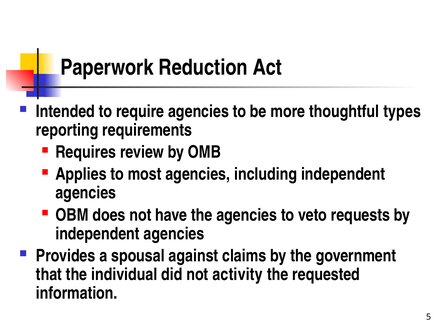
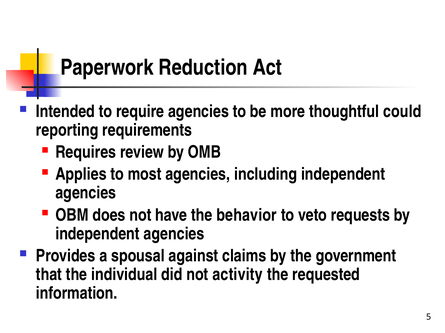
types: types -> could
the agencies: agencies -> behavior
